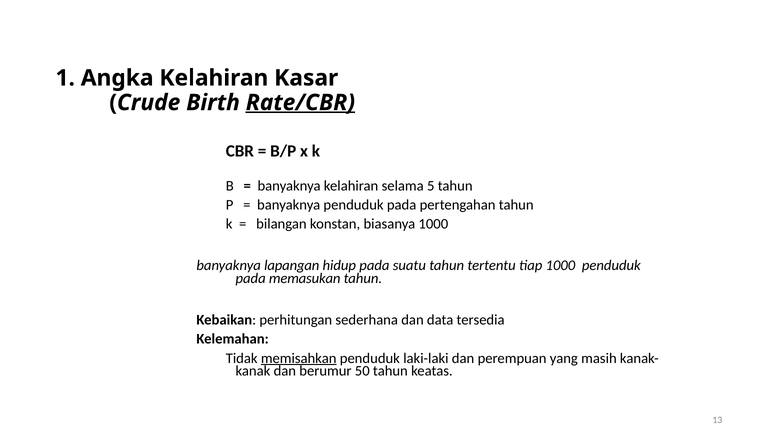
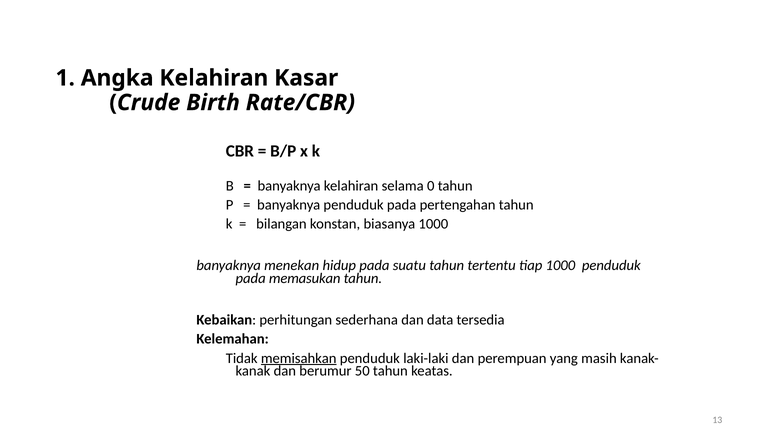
Rate/CBR underline: present -> none
5: 5 -> 0
lapangan: lapangan -> menekan
